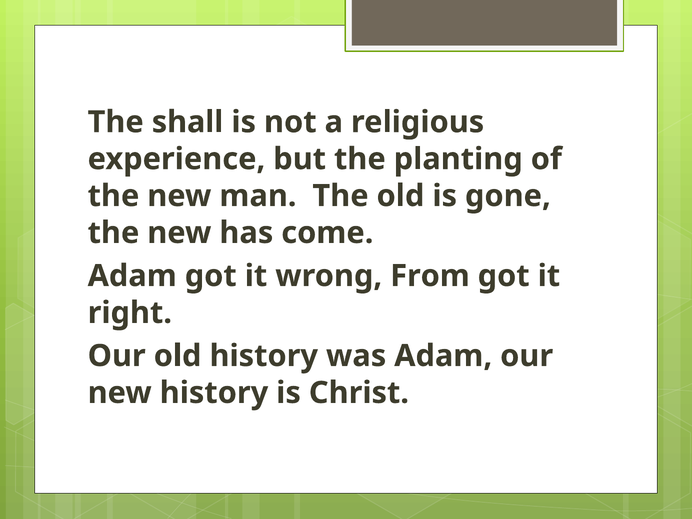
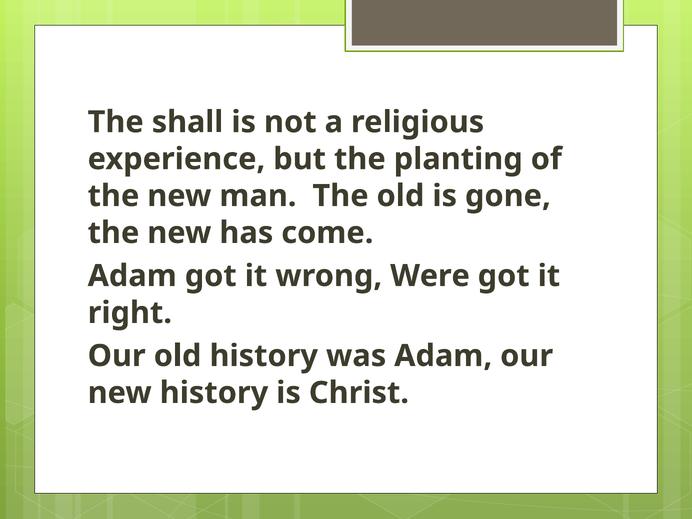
From: From -> Were
